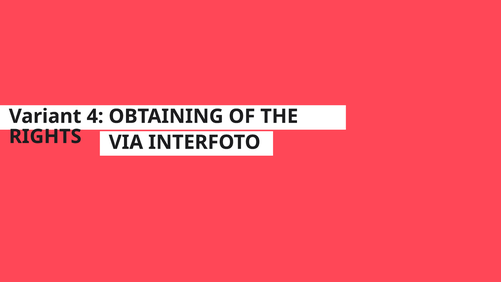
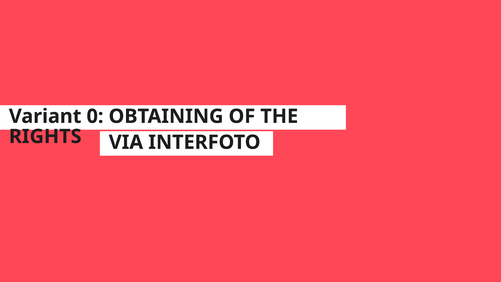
4: 4 -> 0
